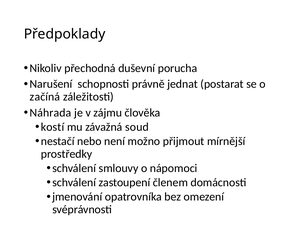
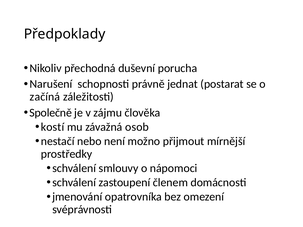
Náhrada: Náhrada -> Společně
soud: soud -> osob
